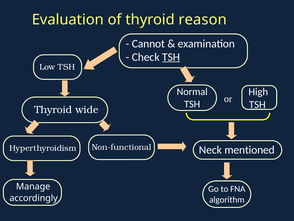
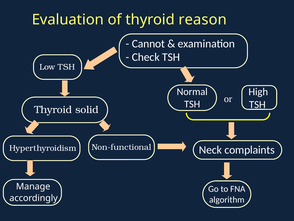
TSH at (171, 57) underline: present -> none
wide: wide -> solid
mentioned: mentioned -> complaints
